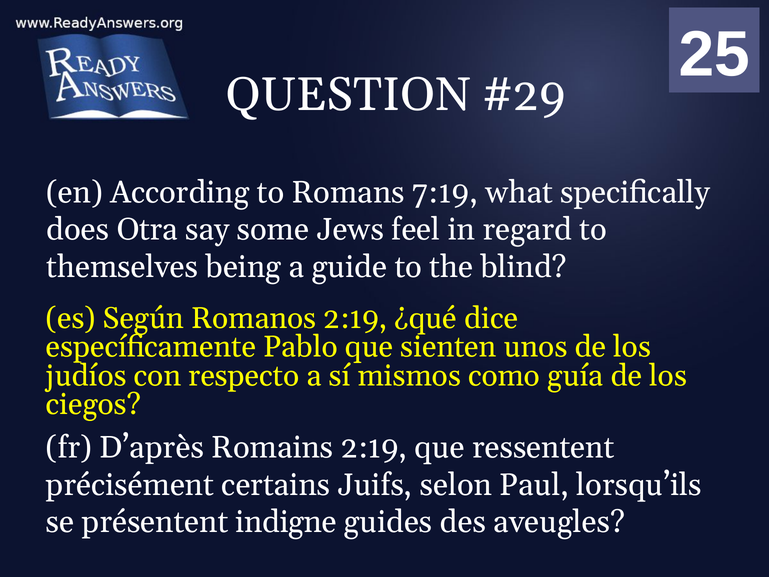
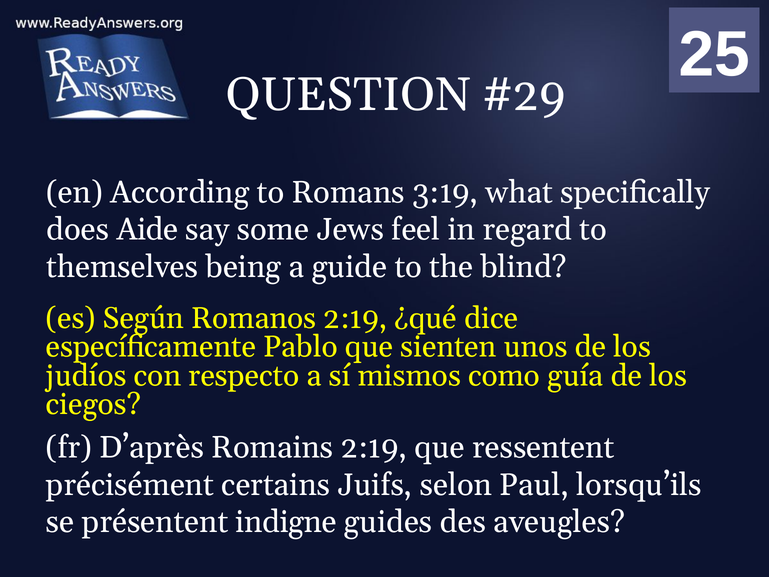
7:19: 7:19 -> 3:19
Otra: Otra -> Aide
